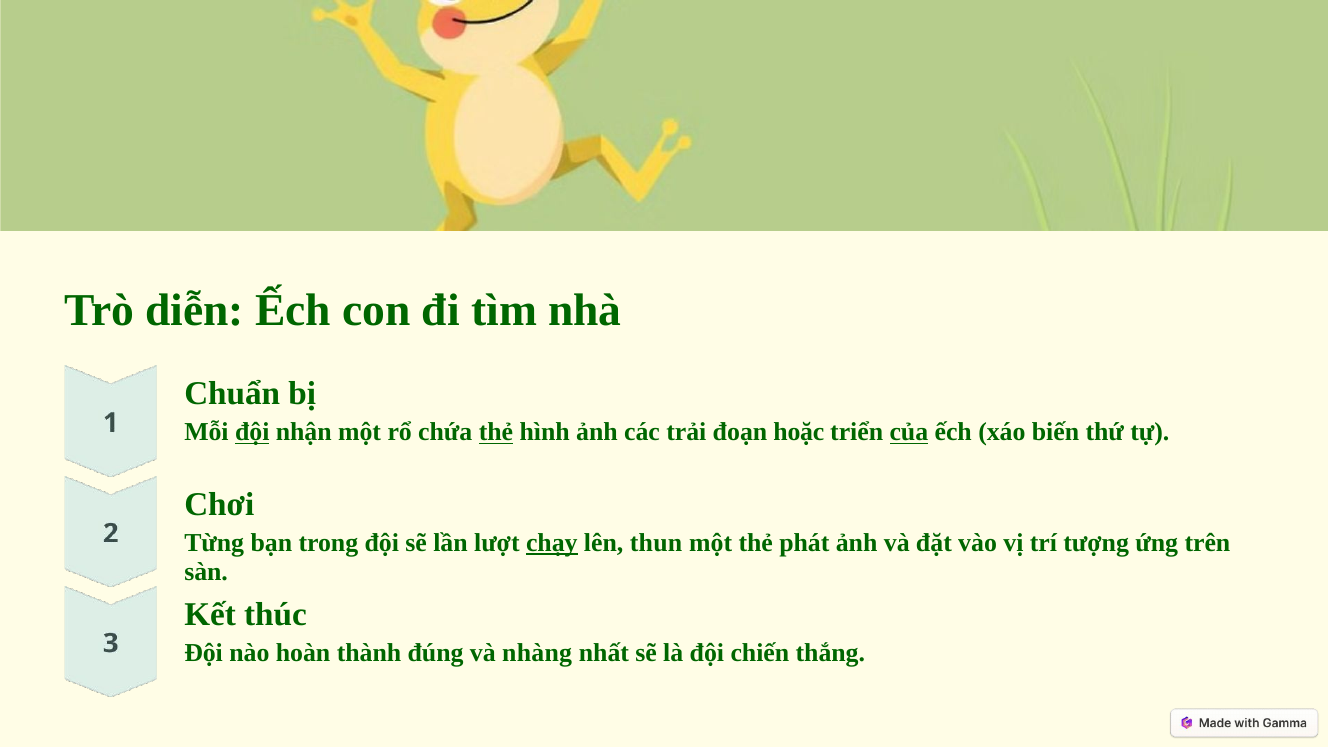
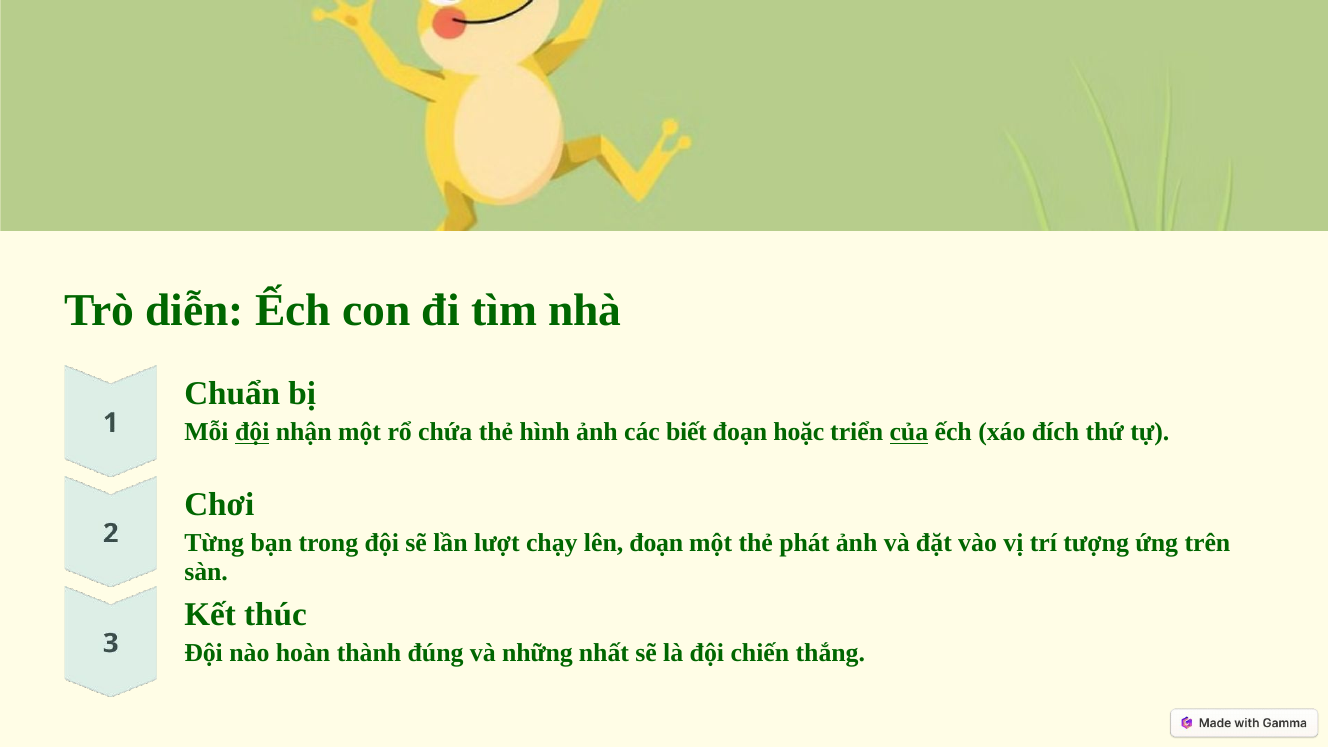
thẻ at (496, 432) underline: present -> none
trải: trải -> biết
biến: biến -> đích
chạy underline: present -> none
lên thun: thun -> đoạn
nhàng: nhàng -> những
